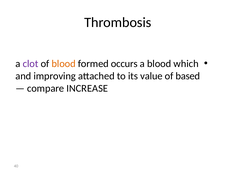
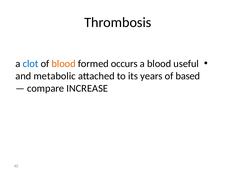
clot colour: purple -> blue
which: which -> useful
improving: improving -> metabolic
value: value -> years
